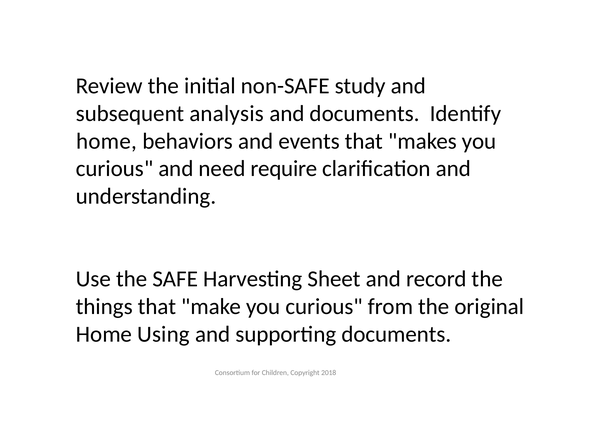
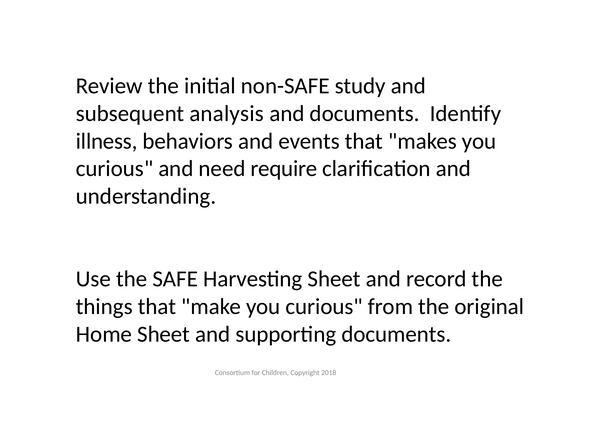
home at (106, 141): home -> illness
Home Using: Using -> Sheet
